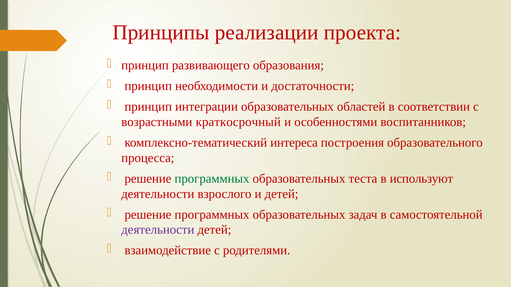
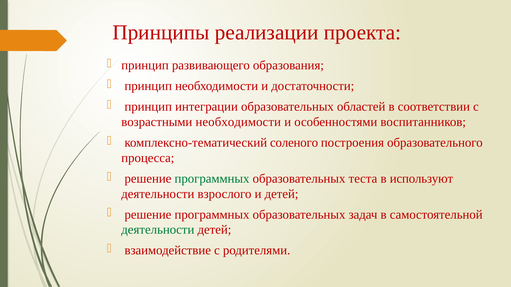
возрастными краткосрочный: краткосрочный -> необходимости
интереса: интереса -> соленого
деятельности at (158, 230) colour: purple -> green
